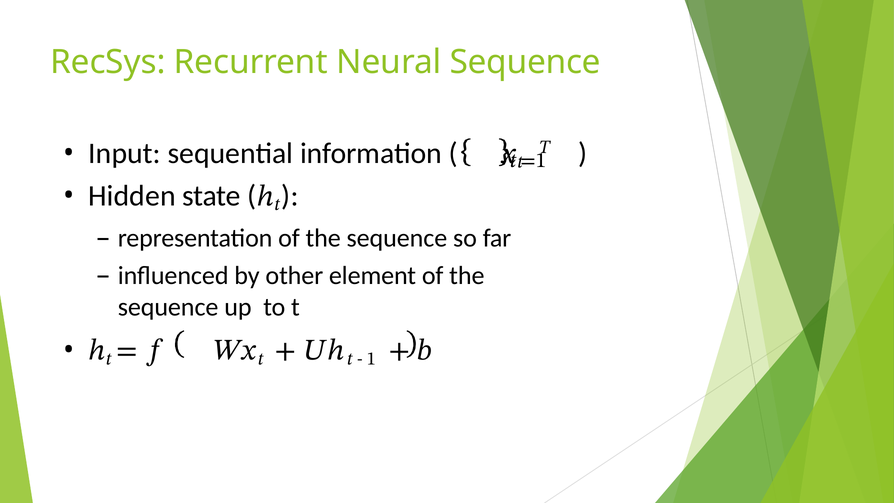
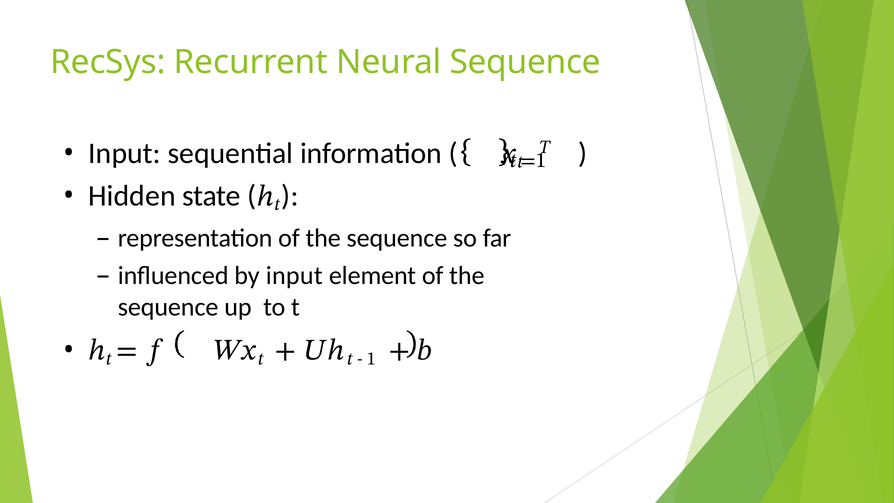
by other: other -> input
